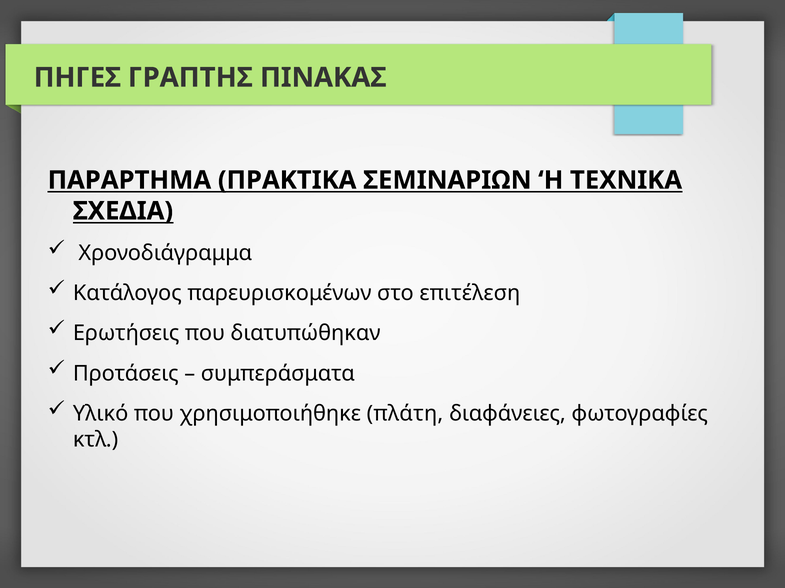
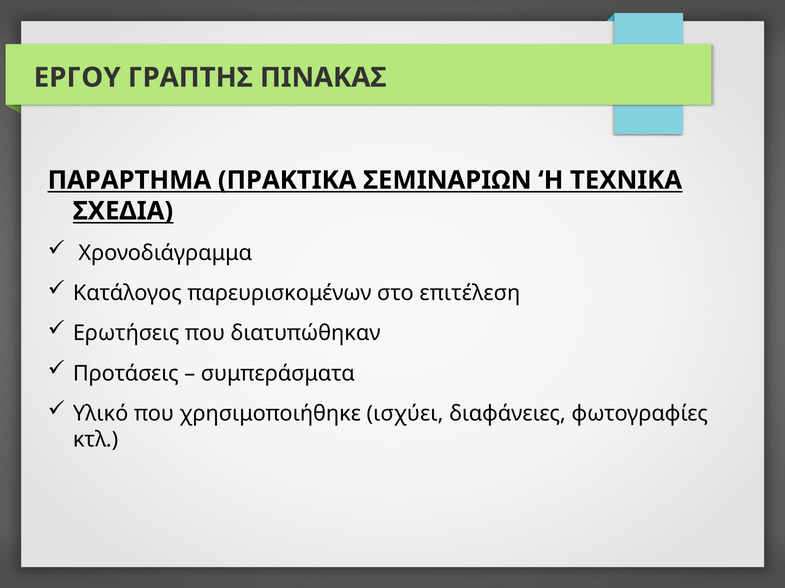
ΠΗΓΕΣ: ΠΗΓΕΣ -> ΕΡΓΟΥ
πλάτη: πλάτη -> ισχύει
